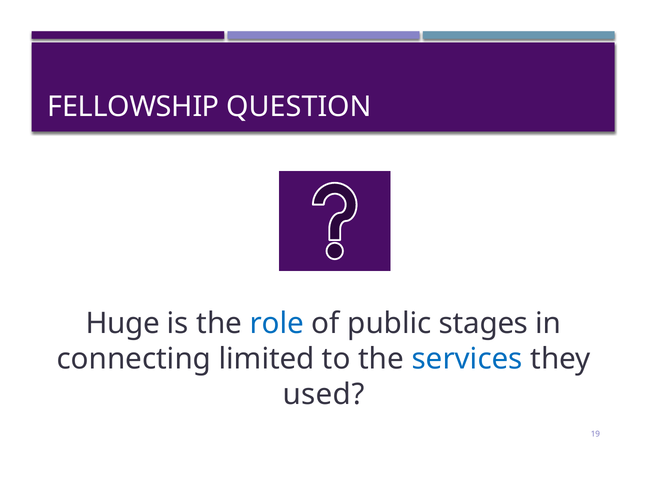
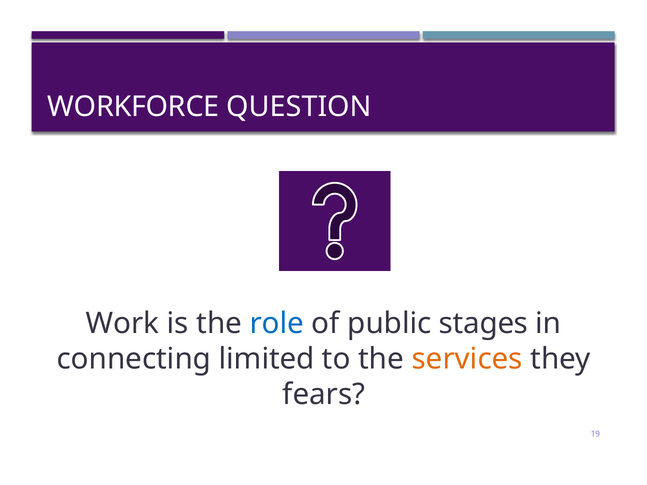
FELLOWSHIP: FELLOWSHIP -> WORKFORCE
Huge: Huge -> Work
services colour: blue -> orange
used: used -> fears
